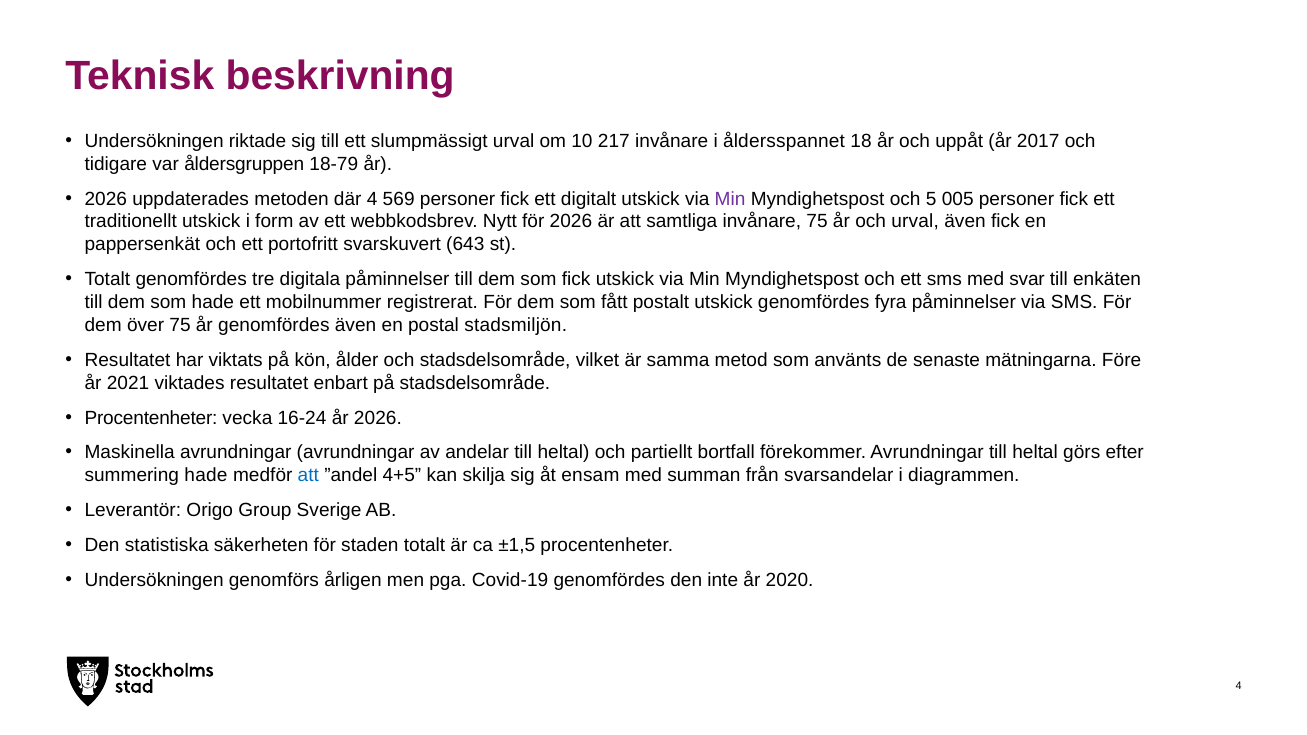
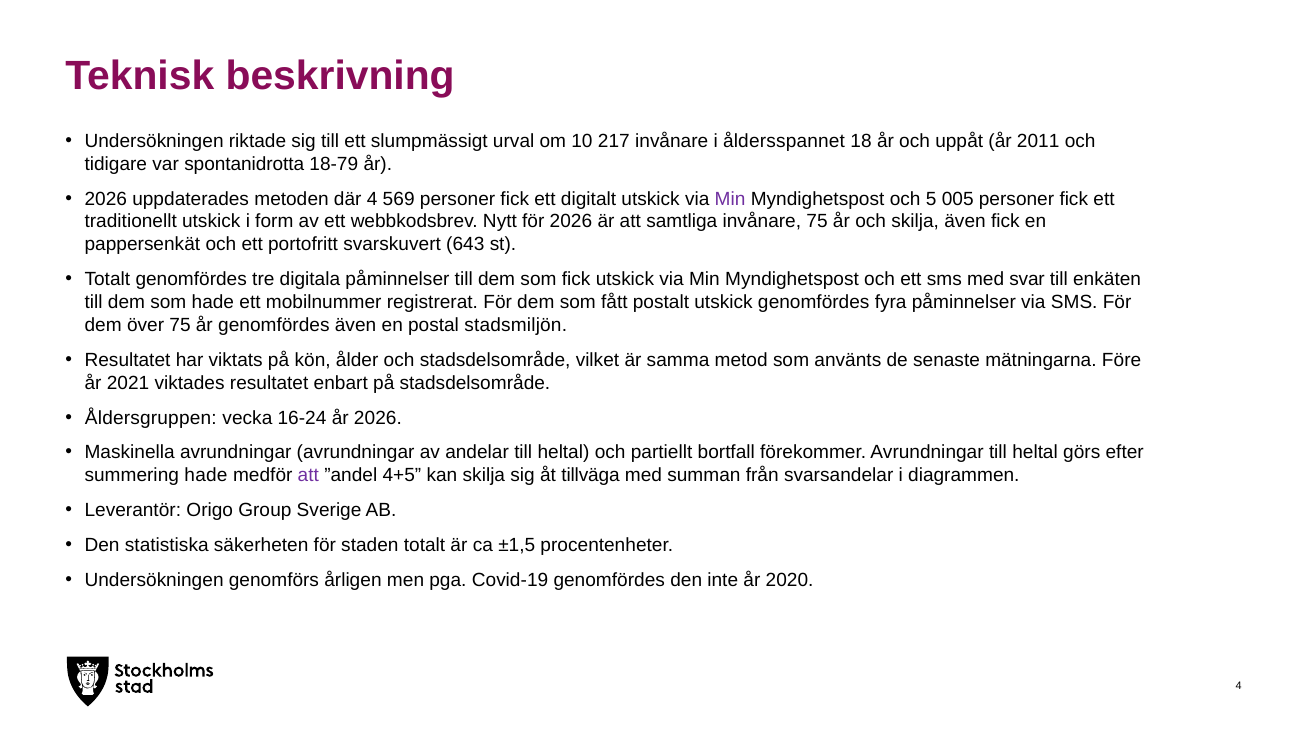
2017: 2017 -> 2011
åldersgruppen: åldersgruppen -> spontanidrotta
och urval: urval -> skilja
Procentenheter at (151, 418): Procentenheter -> Åldersgruppen
att at (308, 476) colour: blue -> purple
ensam: ensam -> tillväga
